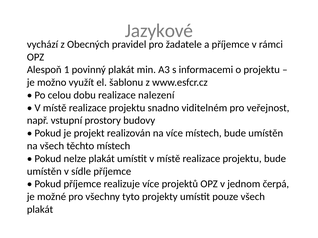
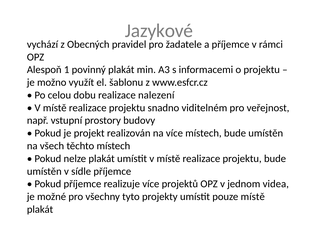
čerpá: čerpá -> videa
pouze všech: všech -> místě
